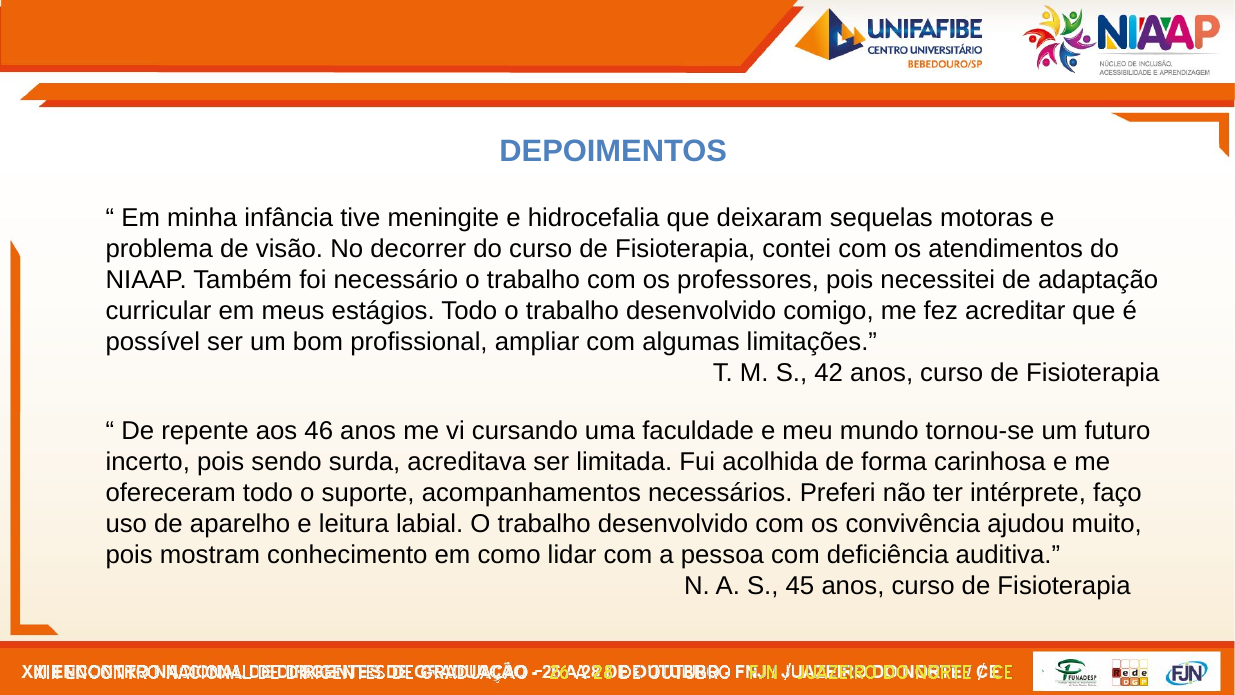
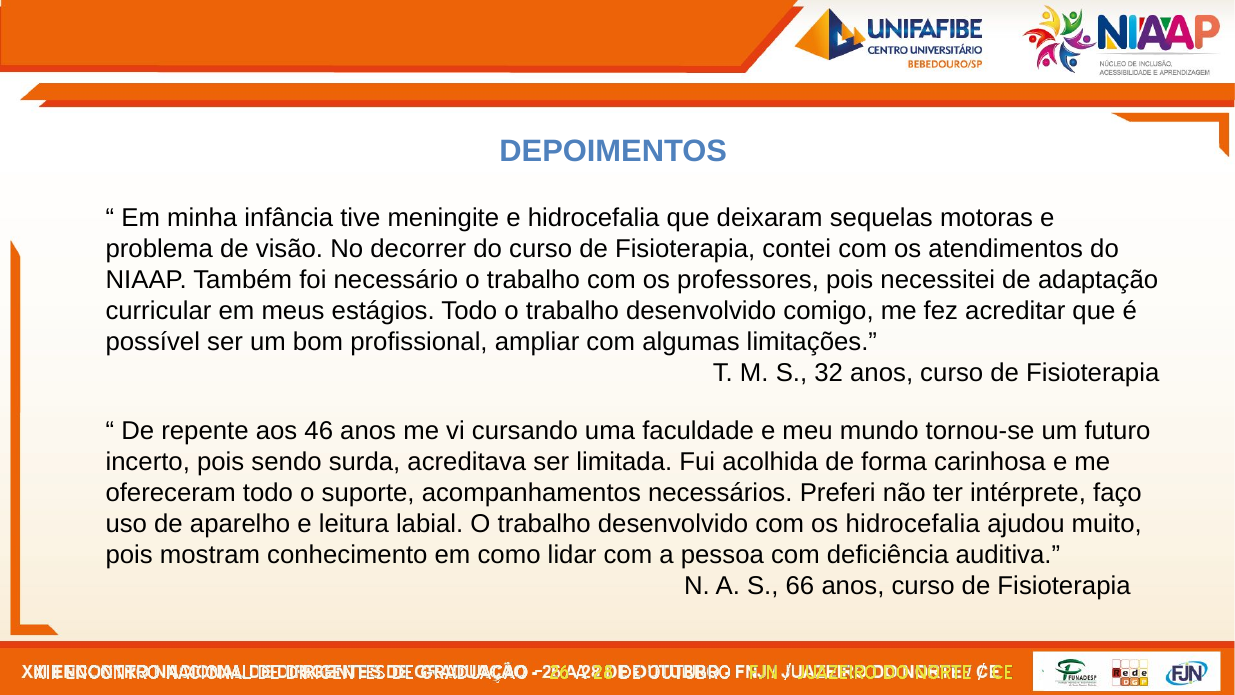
42: 42 -> 32
os convivência: convivência -> hidrocefalia
45: 45 -> 66
